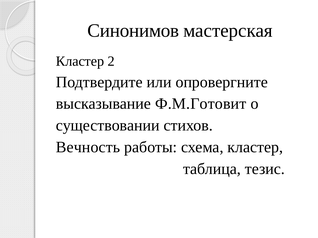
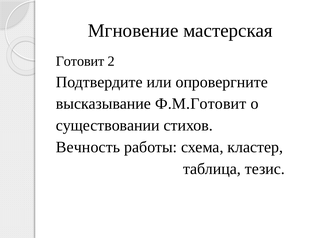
Синонимов: Синонимов -> Мгновение
Кластер at (80, 61): Кластер -> Готовит
